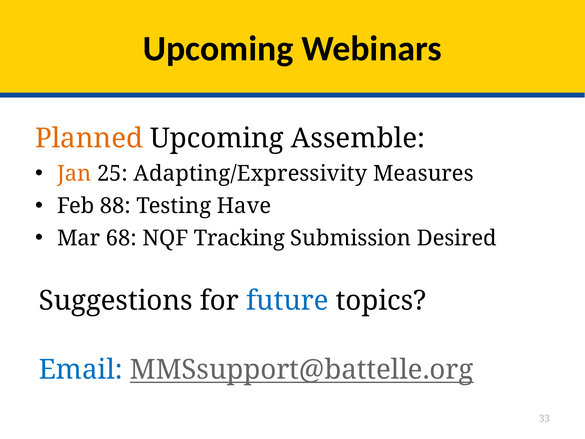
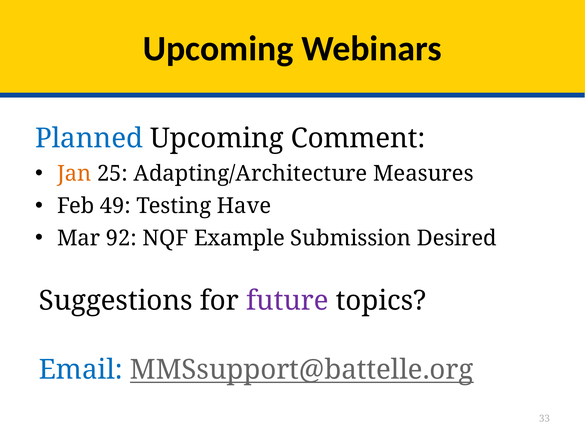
Planned colour: orange -> blue
Assemble: Assemble -> Comment
Adapting/Expressivity: Adapting/Expressivity -> Adapting/Architecture
88: 88 -> 49
68: 68 -> 92
Tracking: Tracking -> Example
future colour: blue -> purple
